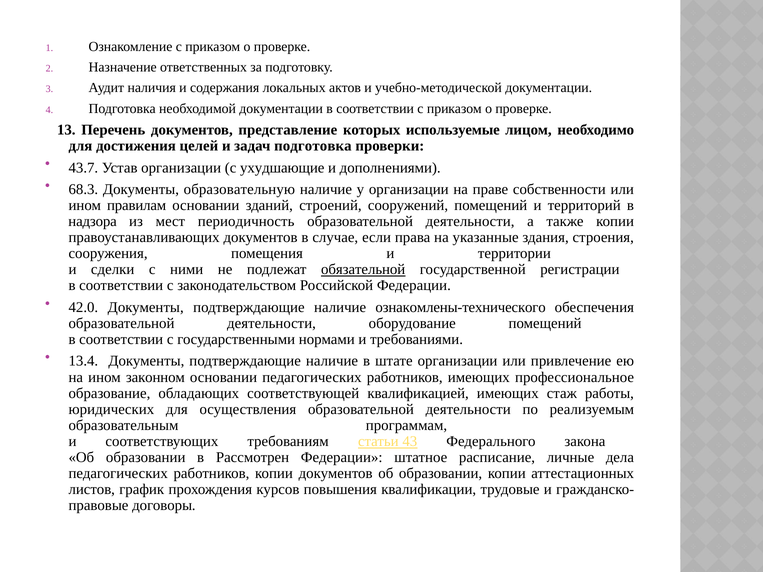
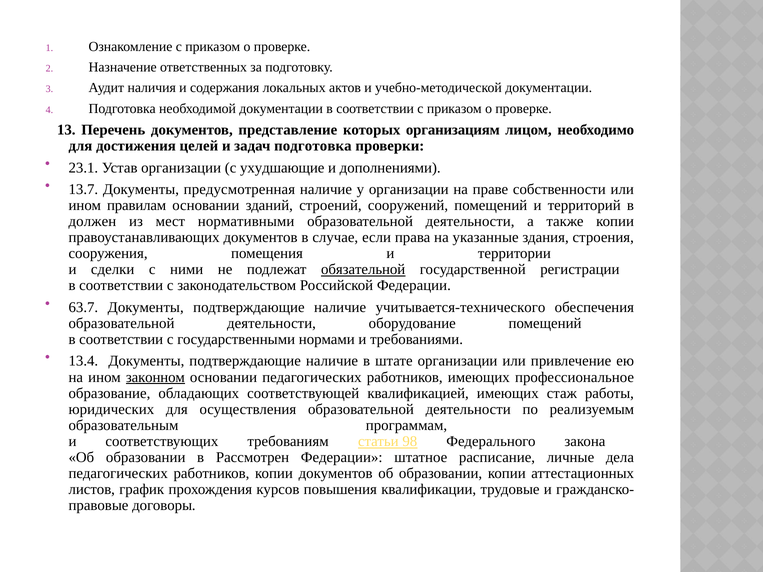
используемые: используемые -> организациям
43.7: 43.7 -> 23.1
68.3: 68.3 -> 13.7
образовательную: образовательную -> предусмотренная
надзора: надзора -> должен
периодичность: периодичность -> нормативными
42.0: 42.0 -> 63.7
ознакомлены-технического: ознакомлены-технического -> учитывается-технического
законном underline: none -> present
43: 43 -> 98
